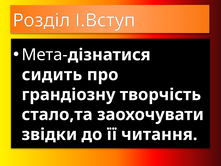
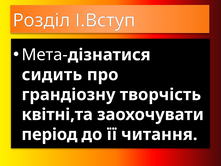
стало,та: стало,та -> квітні,та
звідки: звідки -> період
